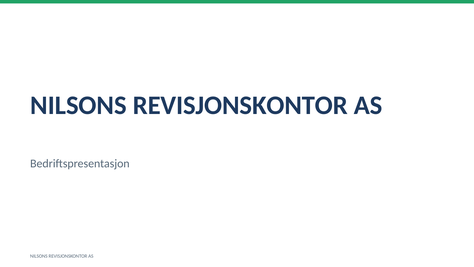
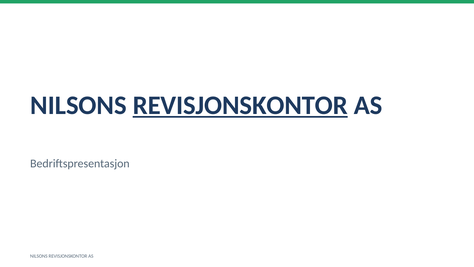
REVISJONSKONTOR at (240, 105) underline: none -> present
